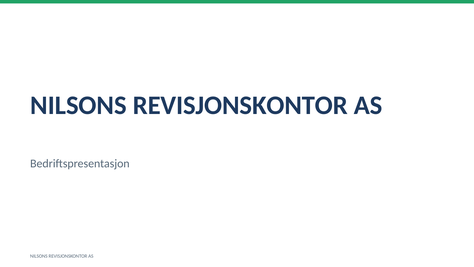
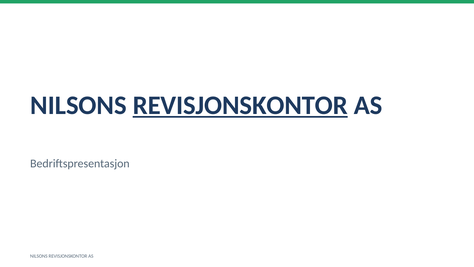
REVISJONSKONTOR at (240, 105) underline: none -> present
